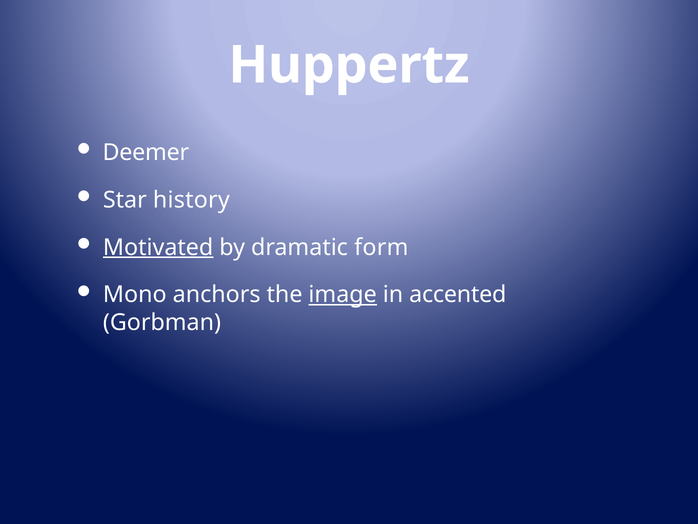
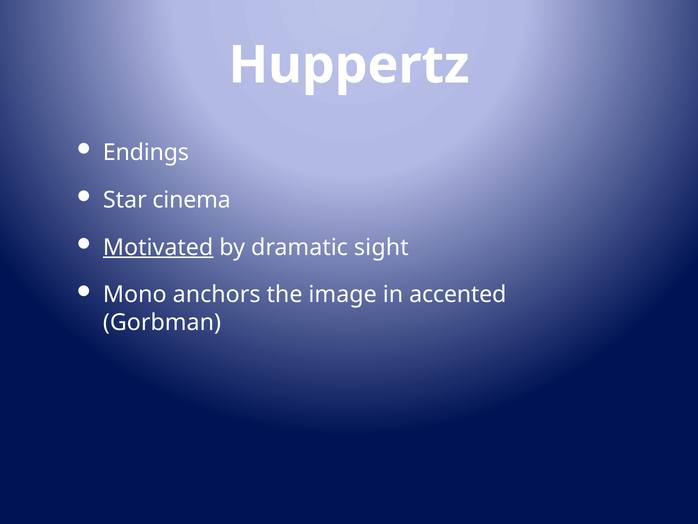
Deemer: Deemer -> Endings
history: history -> cinema
form: form -> sight
image underline: present -> none
